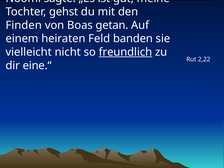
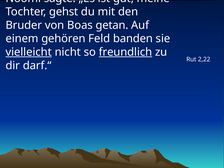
Finden: Finden -> Bruder
heiraten: heiraten -> gehören
vielleicht underline: none -> present
eine.“: eine.“ -> darf.“
